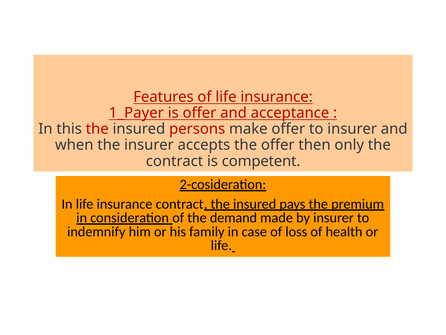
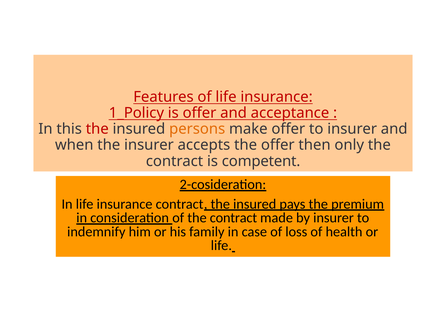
1_Payer: 1_Payer -> 1_Policy
persons colour: red -> orange
of the demand: demand -> contract
